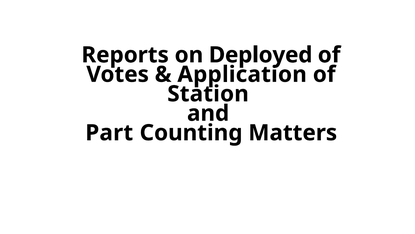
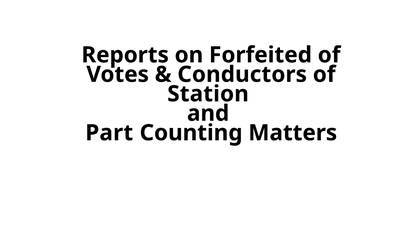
Deployed: Deployed -> Forfeited
Application: Application -> Conductors
